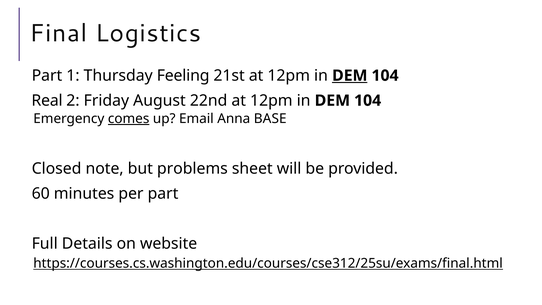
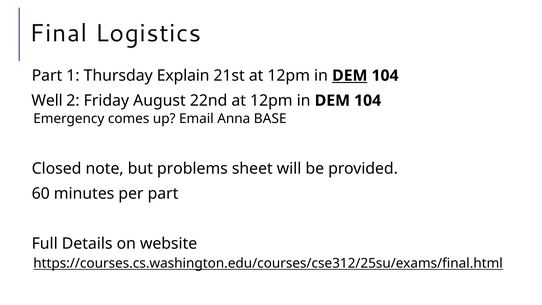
Feeling: Feeling -> Explain
Real: Real -> Well
comes underline: present -> none
